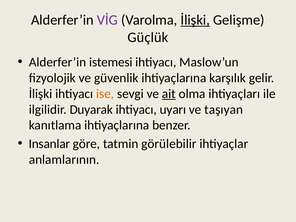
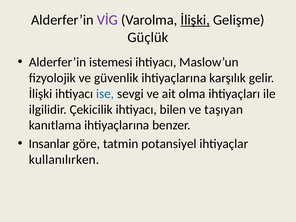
ise colour: orange -> blue
ait underline: present -> none
Duyarak: Duyarak -> Çekicilik
uyarı: uyarı -> bilen
görülebilir: görülebilir -> potansiyel
anlamlarının: anlamlarının -> kullanılırken
